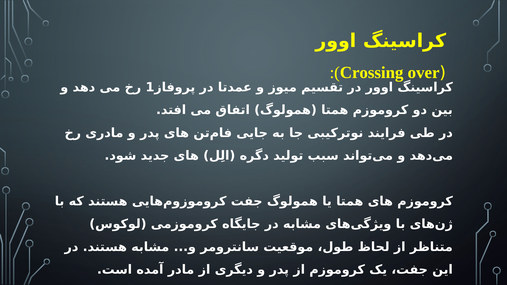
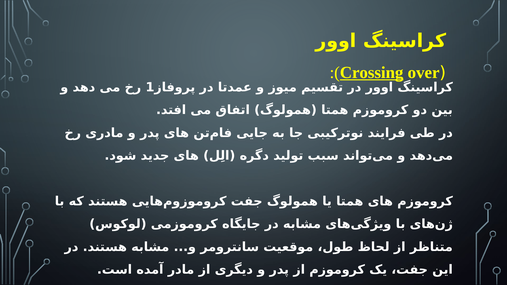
Crossing underline: none -> present
